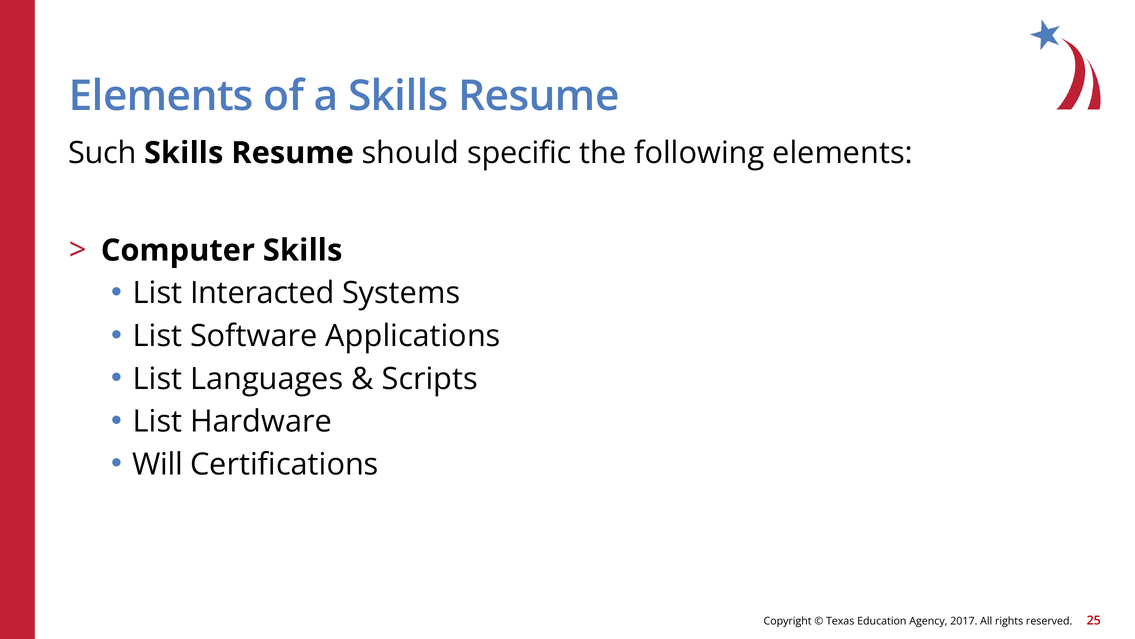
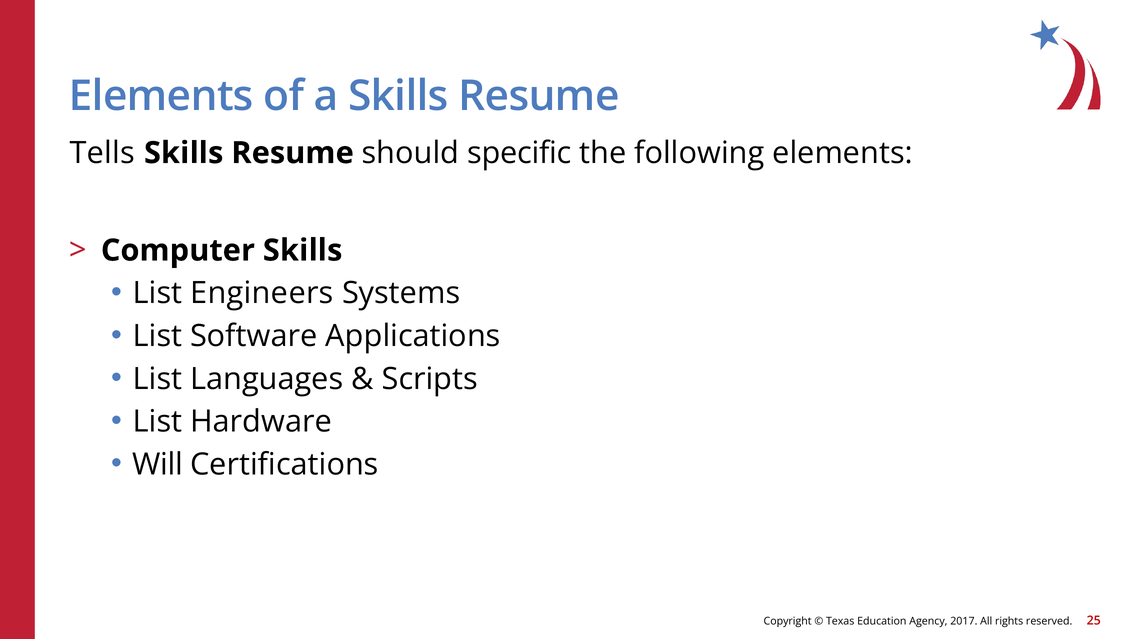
Such: Such -> Tells
Interacted: Interacted -> Engineers
